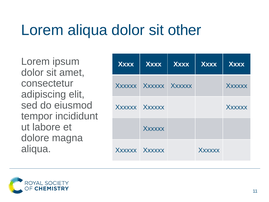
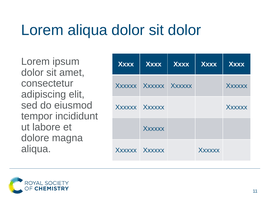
sit other: other -> dolor
